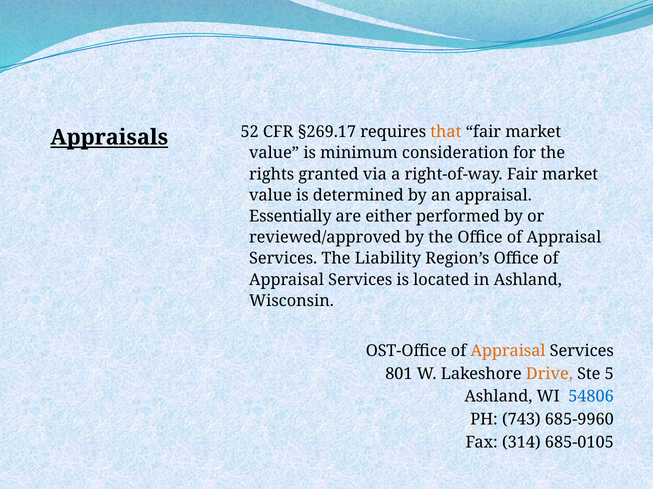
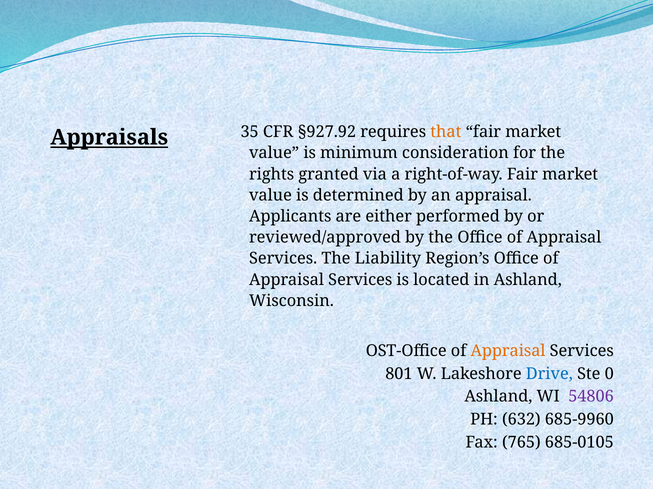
52: 52 -> 35
§269.17: §269.17 -> §927.92
Essentially: Essentially -> Applicants
Drive colour: orange -> blue
5: 5 -> 0
54806 colour: blue -> purple
743: 743 -> 632
314: 314 -> 765
